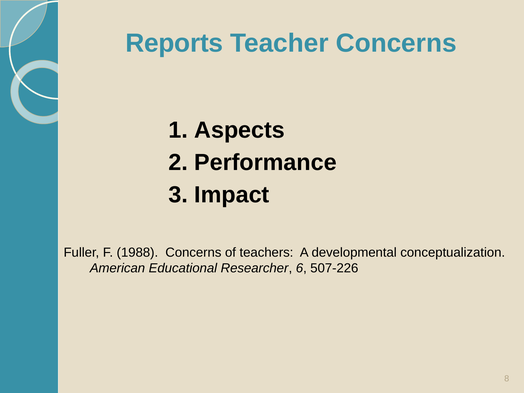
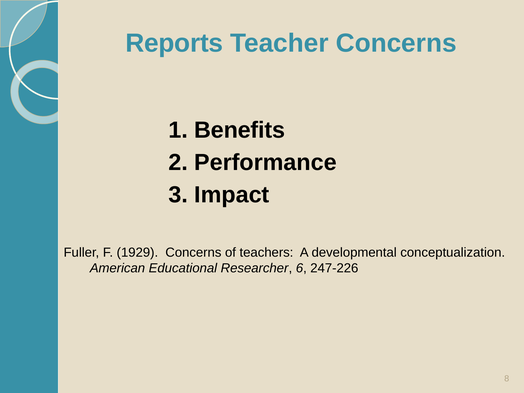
Aspects: Aspects -> Benefits
1988: 1988 -> 1929
507-226: 507-226 -> 247-226
